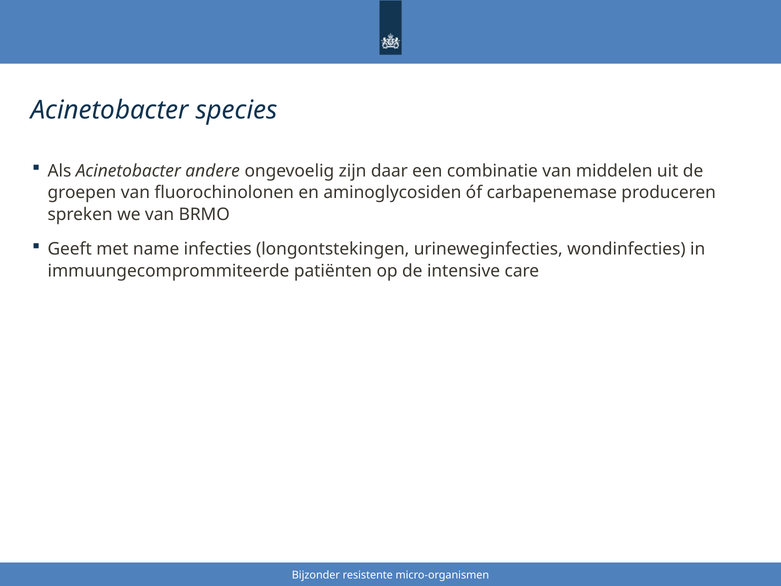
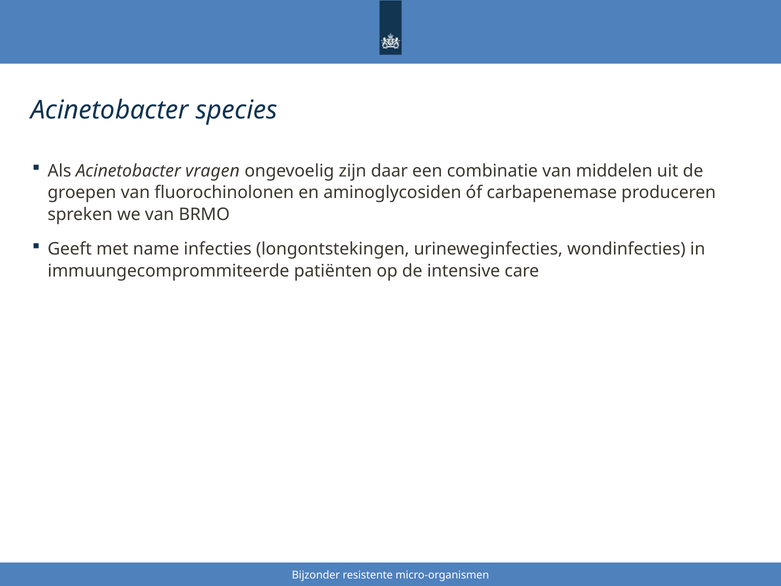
andere: andere -> vragen
